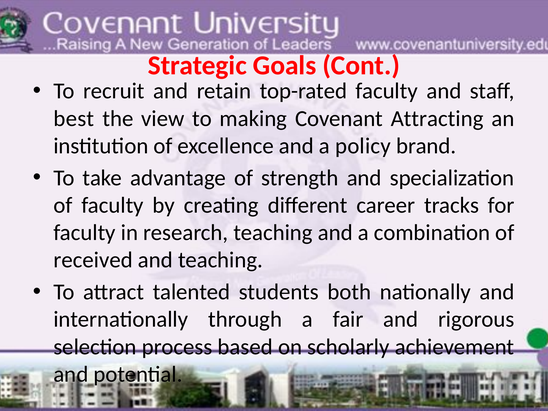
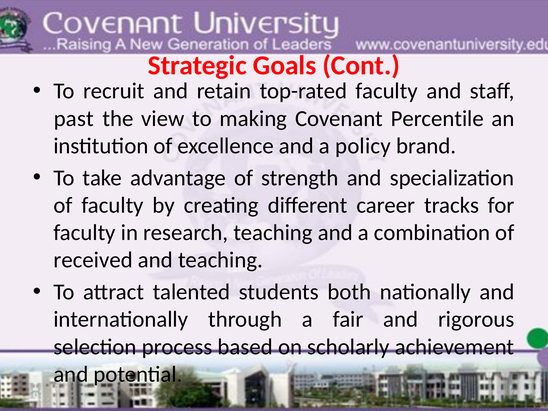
best: best -> past
Attracting: Attracting -> Percentile
